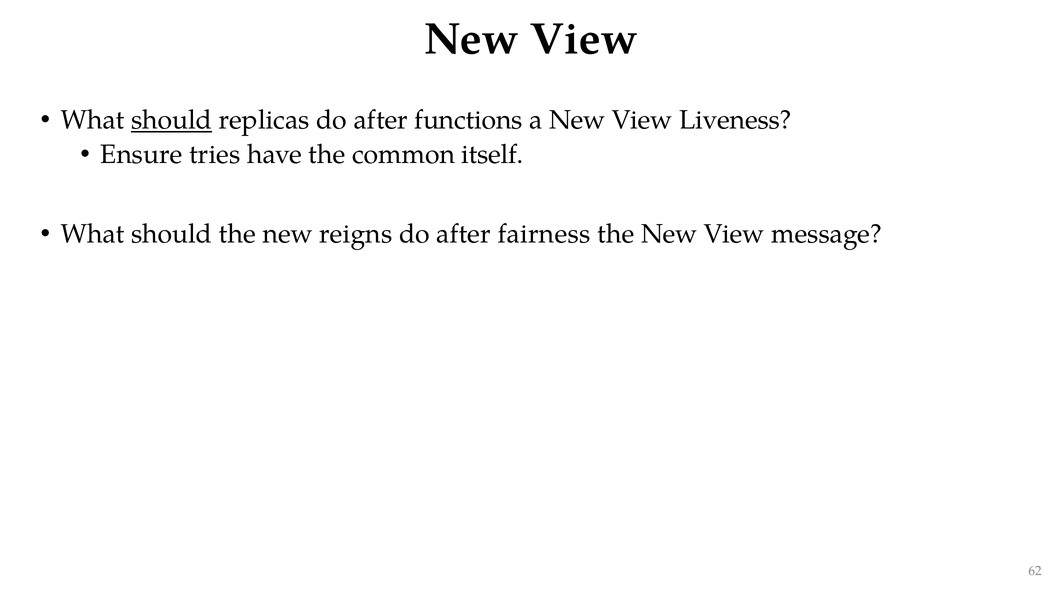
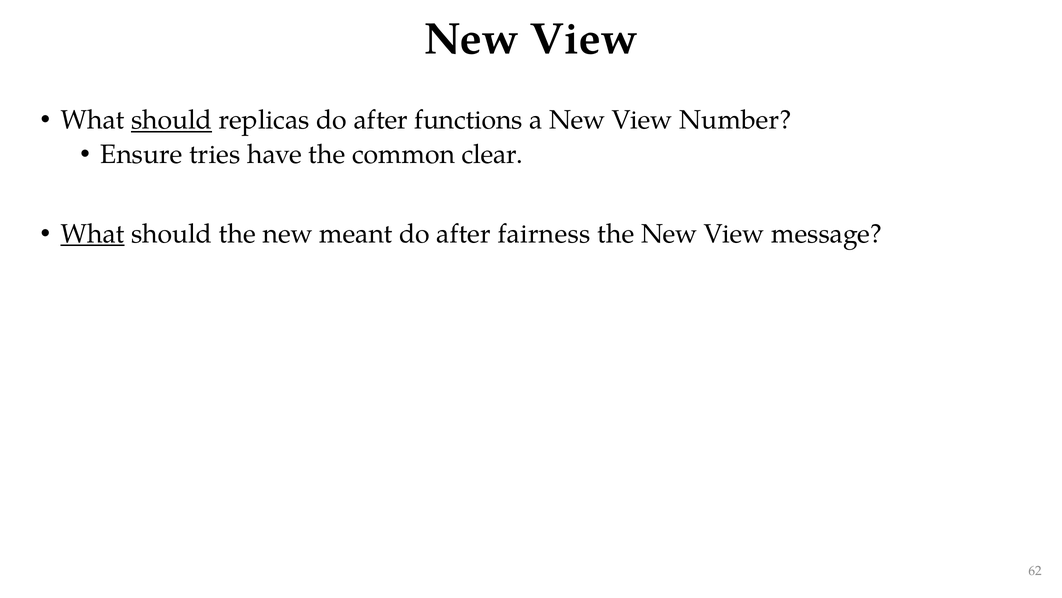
Liveness: Liveness -> Number
itself: itself -> clear
What at (93, 234) underline: none -> present
reigns: reigns -> meant
